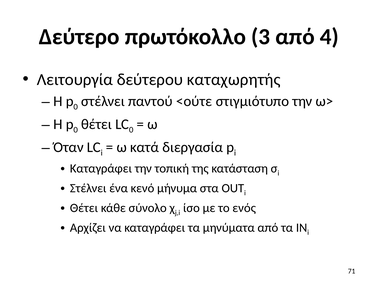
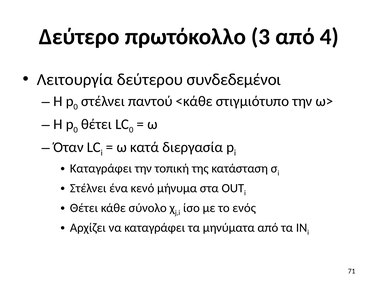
καταχωρητής: καταχωρητής -> συνδεδεμένοι
<ούτε: <ούτε -> <κάθε
